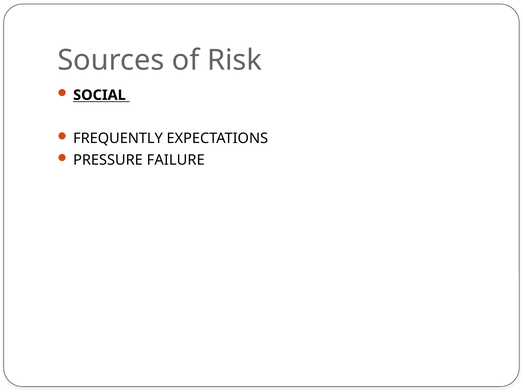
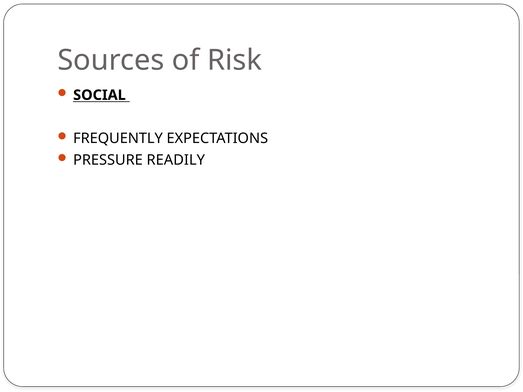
FAILURE: FAILURE -> READILY
